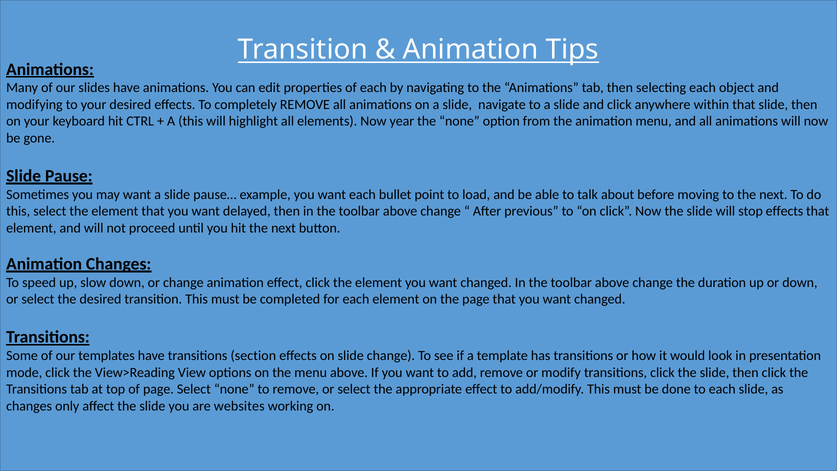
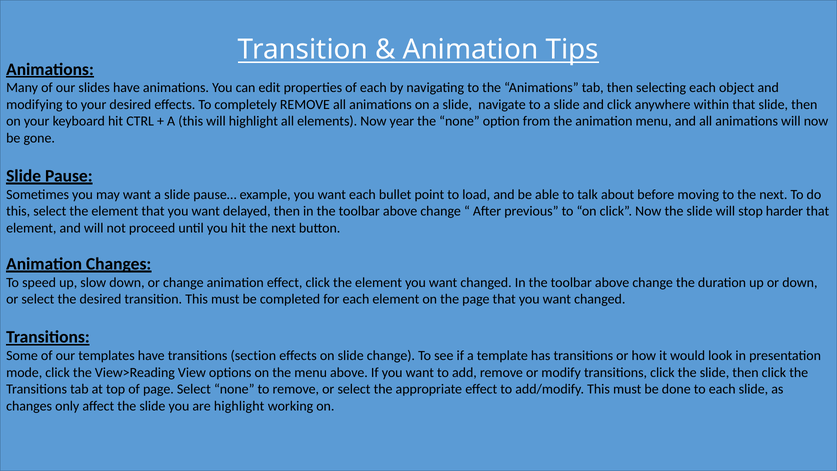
stop effects: effects -> harder
are websites: websites -> highlight
